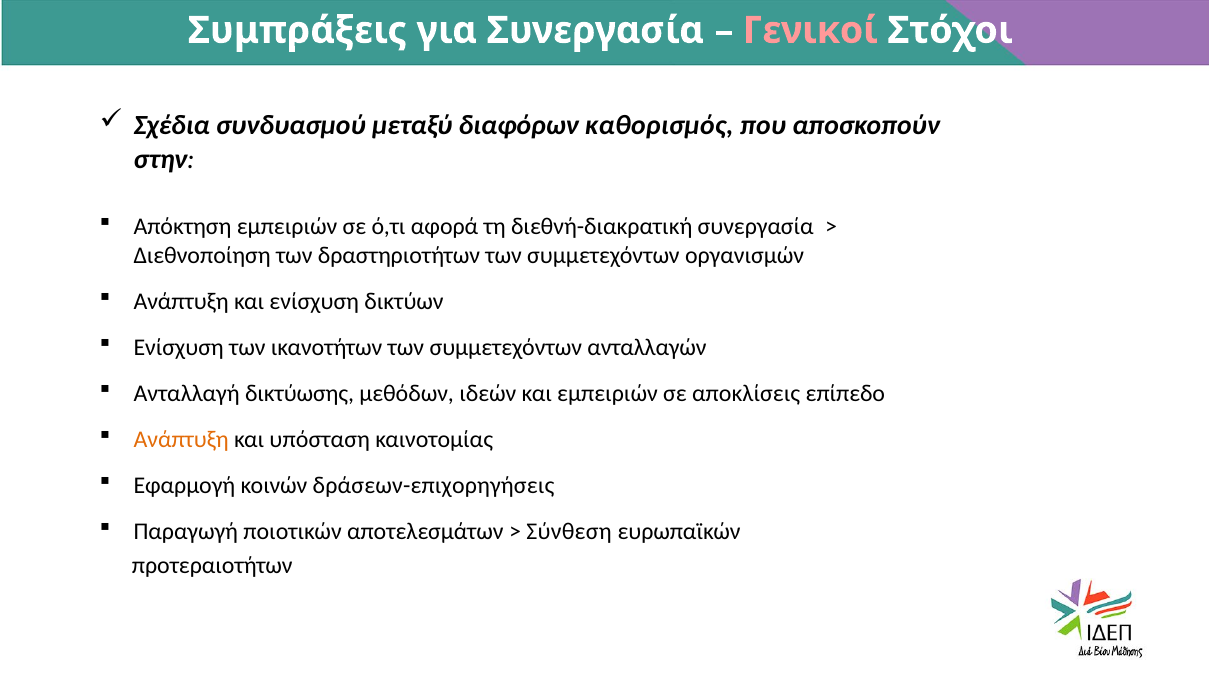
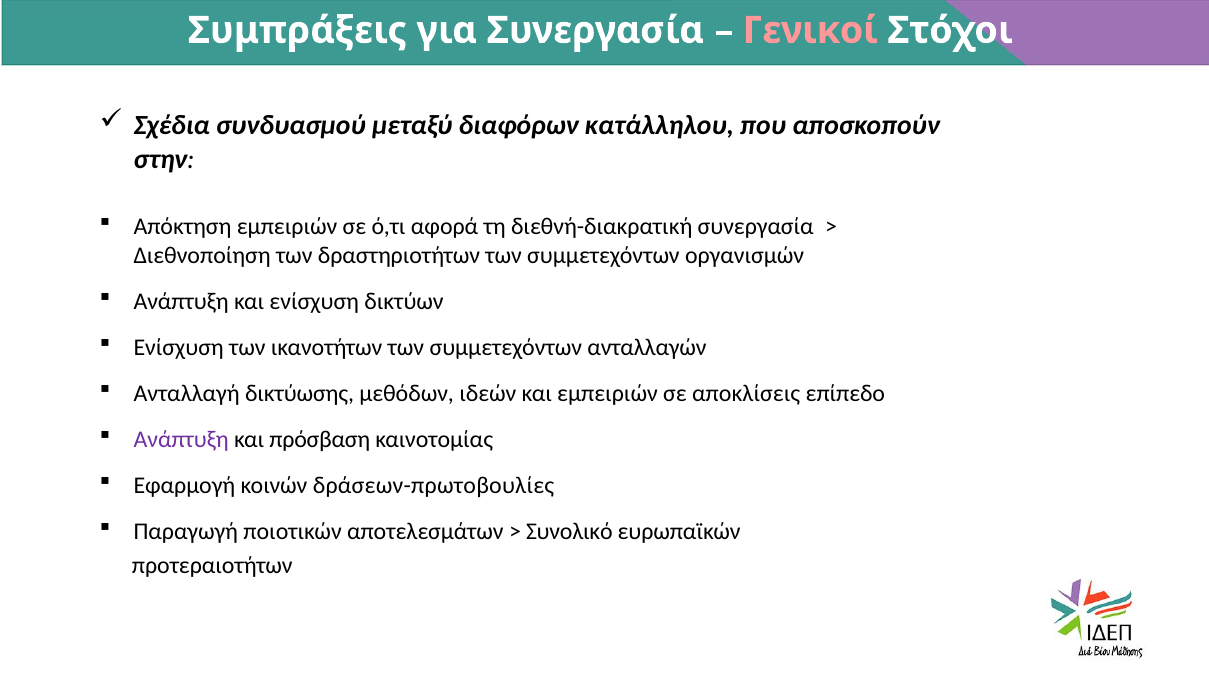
καθορισμός: καθορισμός -> κατάλληλου
Ανάπτυξη at (181, 440) colour: orange -> purple
υπόσταση: υπόσταση -> πρόσβαση
δράσεων-επιχορηγήσεις: δράσεων-επιχορηγήσεις -> δράσεων-πρωτοβουλίες
Σύνθεση: Σύνθεση -> Συνολικό
